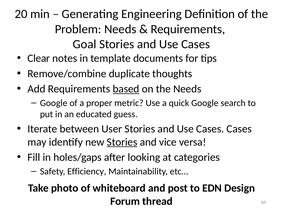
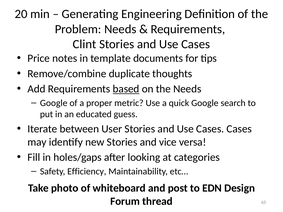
Goal: Goal -> Clint
Clear: Clear -> Price
Stories at (122, 142) underline: present -> none
